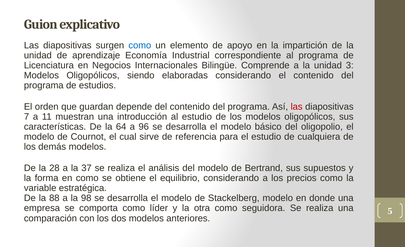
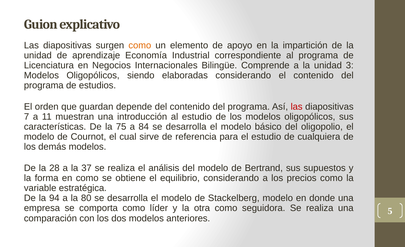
como at (140, 45) colour: blue -> orange
64: 64 -> 75
96: 96 -> 84
88: 88 -> 94
98: 98 -> 80
